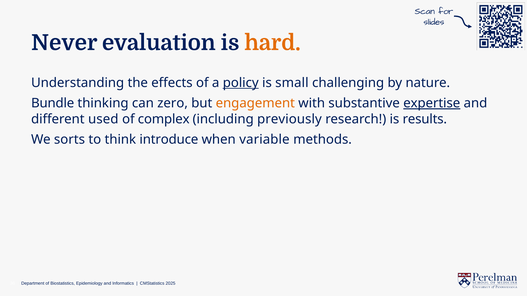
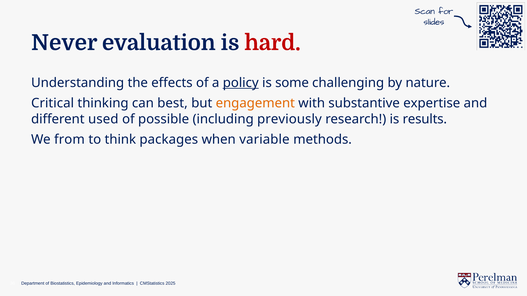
hard colour: orange -> red
small: small -> some
Bundle: Bundle -> Critical
zero: zero -> best
expertise underline: present -> none
complex: complex -> possible
sorts: sorts -> from
introduce: introduce -> packages
